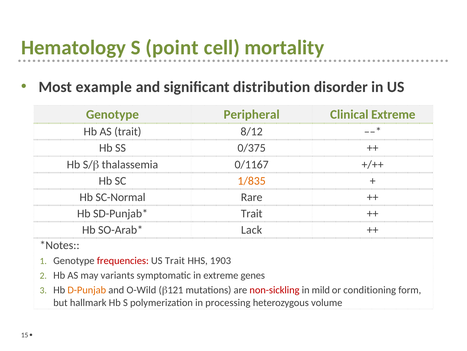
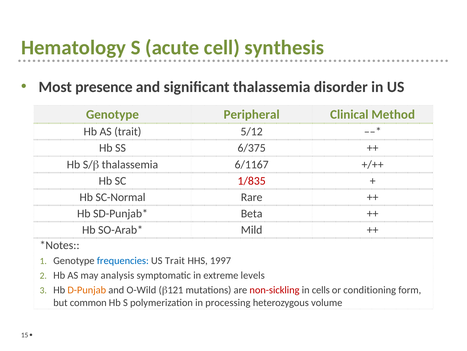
point: point -> acute
mortality: mortality -> synthesis
example: example -> presence
significant distribution: distribution -> thalassemia
Clinical Extreme: Extreme -> Method
8/12: 8/12 -> 5/12
0/375: 0/375 -> 6/375
0/1167: 0/1167 -> 6/1167
1/835 colour: orange -> red
Trait at (252, 213): Trait -> Beta
Lack: Lack -> Mild
frequencies colour: red -> blue
1903: 1903 -> 1997
variants: variants -> analysis
genes: genes -> levels
mild: mild -> cells
hallmark: hallmark -> common
